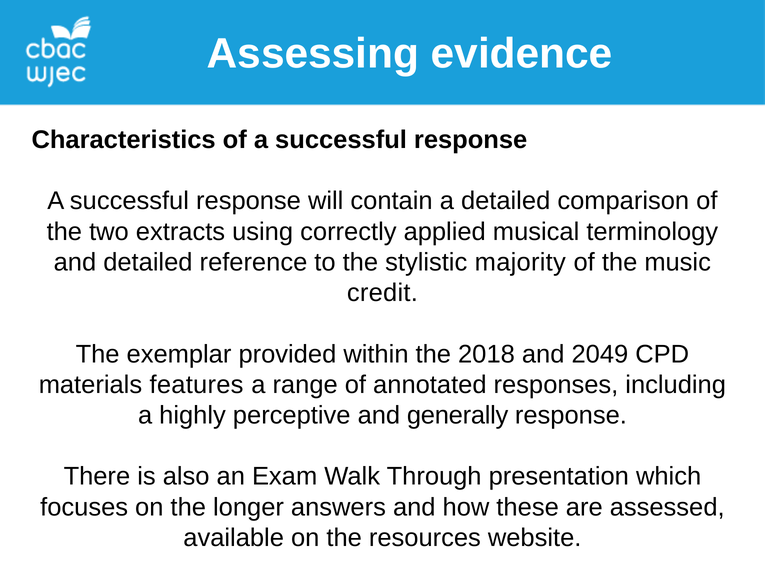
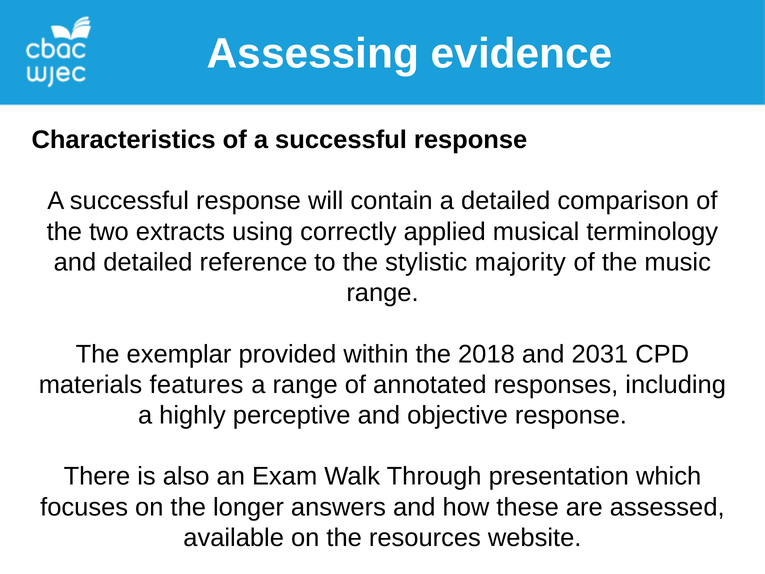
credit at (382, 293): credit -> range
2049: 2049 -> 2031
generally: generally -> objective
